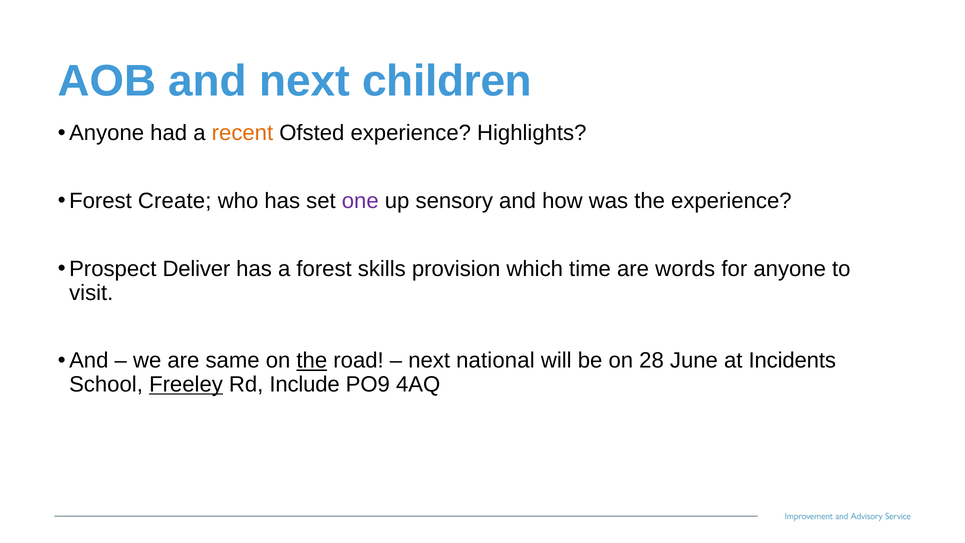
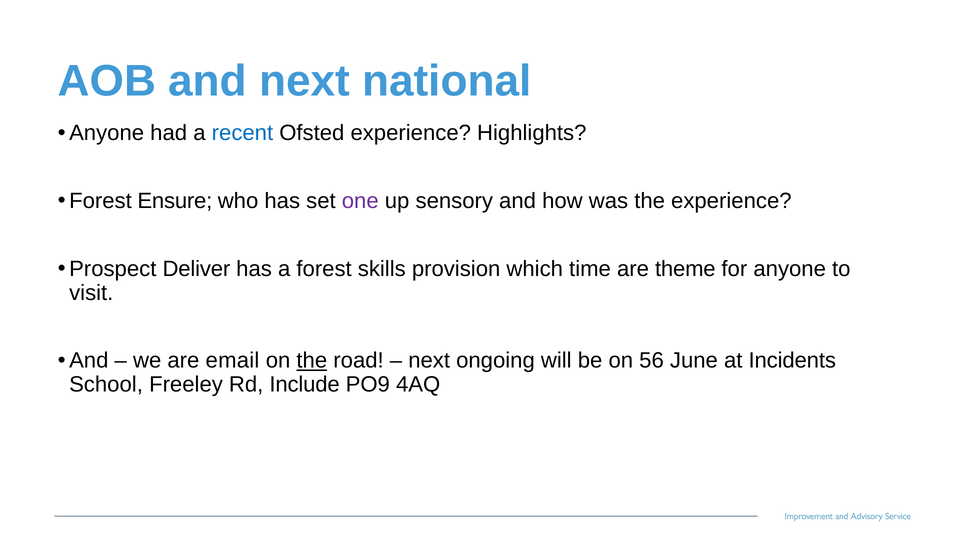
children: children -> national
recent colour: orange -> blue
Create: Create -> Ensure
words: words -> theme
same: same -> email
national: national -> ongoing
28: 28 -> 56
Freeley underline: present -> none
